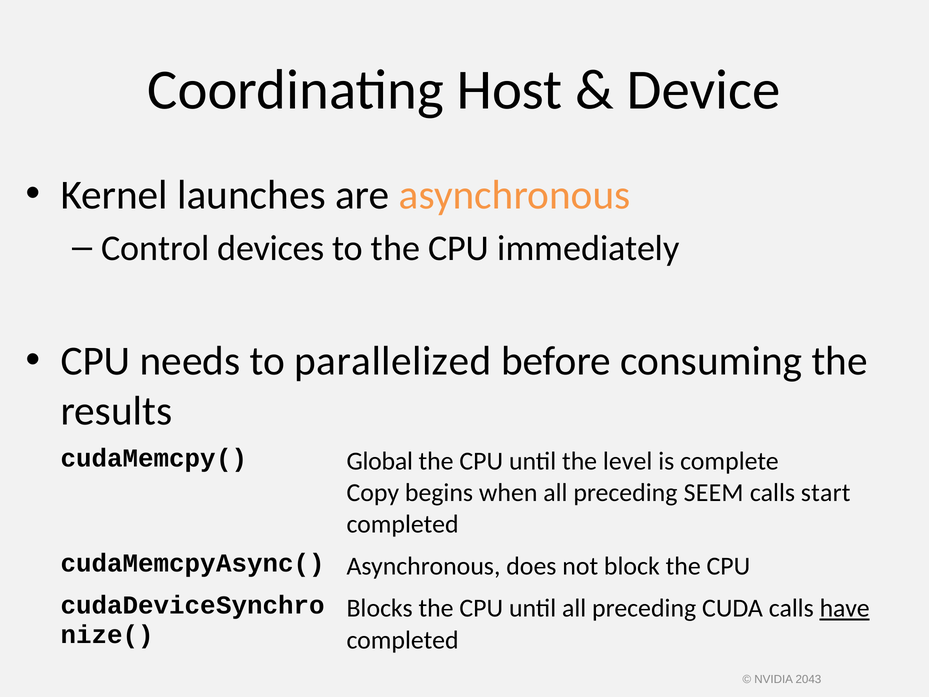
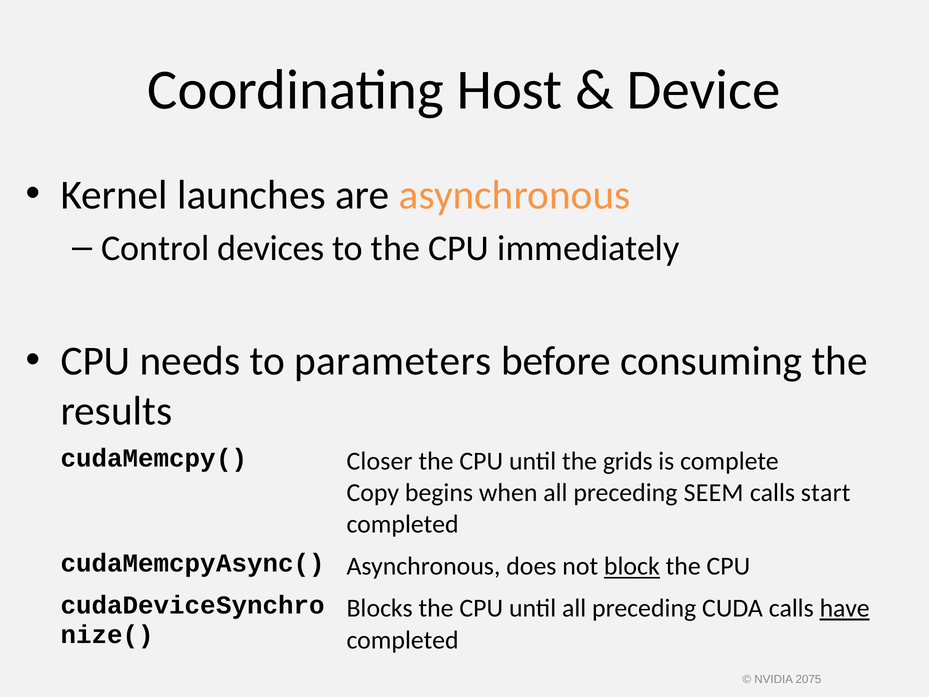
parallelized: parallelized -> parameters
Global: Global -> Closer
level: level -> grids
block underline: none -> present
2043: 2043 -> 2075
